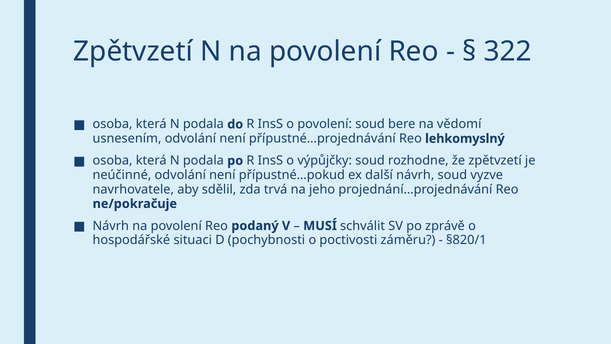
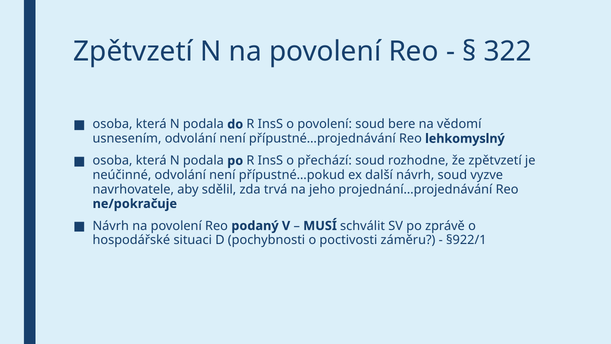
výpůjčky: výpůjčky -> přechází
§820/1: §820/1 -> §922/1
